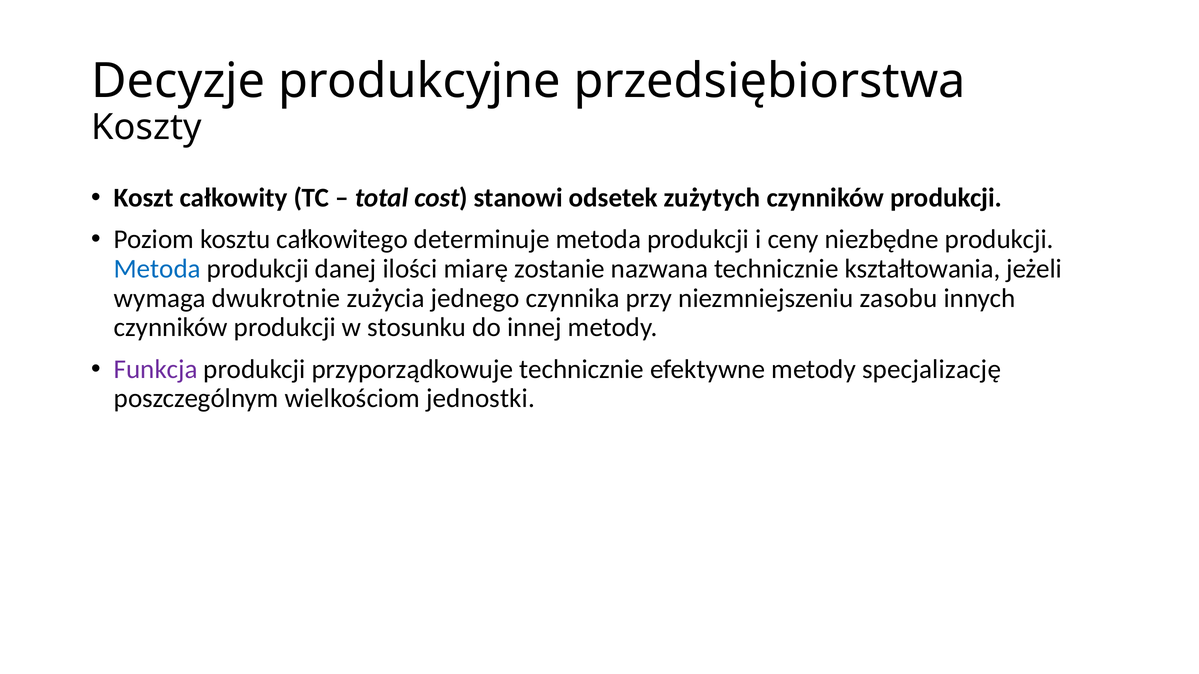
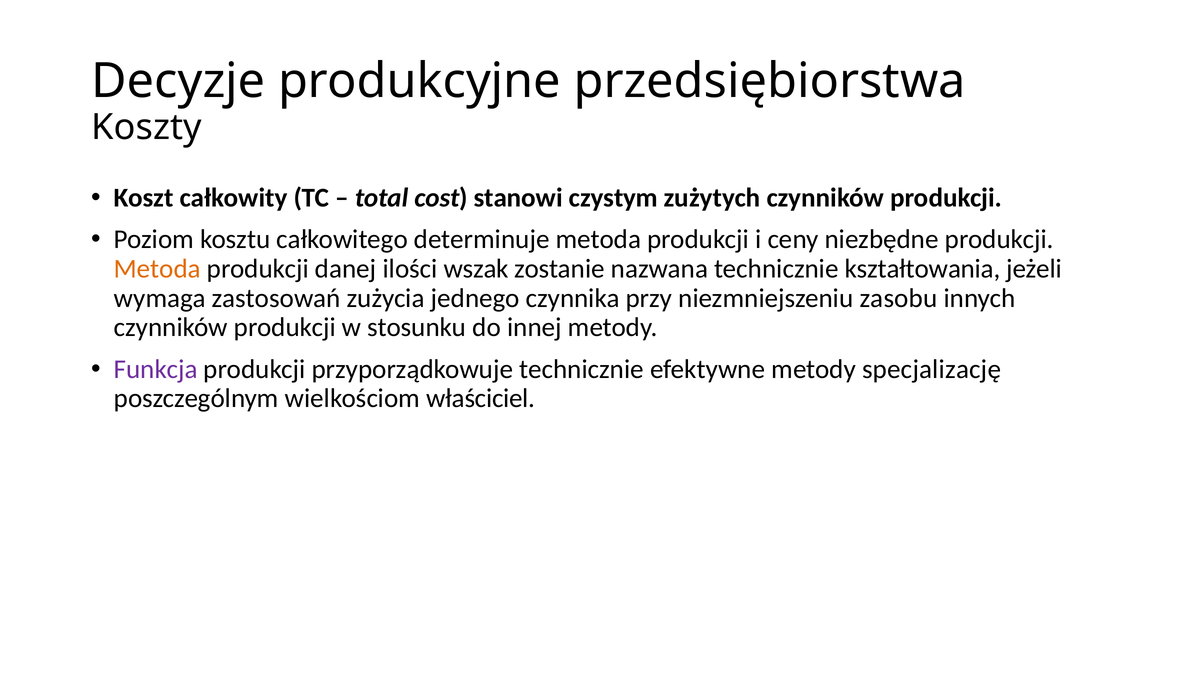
odsetek: odsetek -> czystym
Metoda at (157, 269) colour: blue -> orange
miarę: miarę -> wszak
dwukrotnie: dwukrotnie -> zastosowań
jednostki: jednostki -> właściciel
